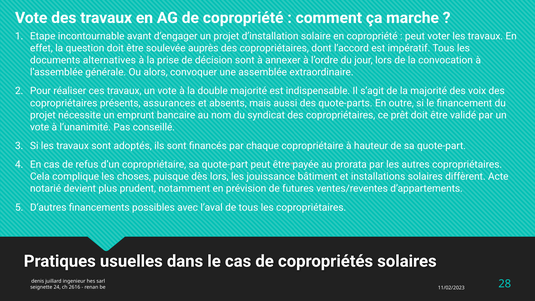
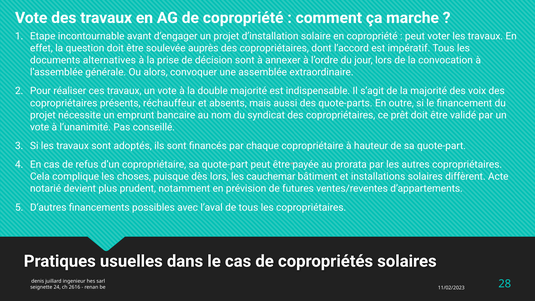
assurances: assurances -> réchauffeur
jouissance: jouissance -> cauchemar
